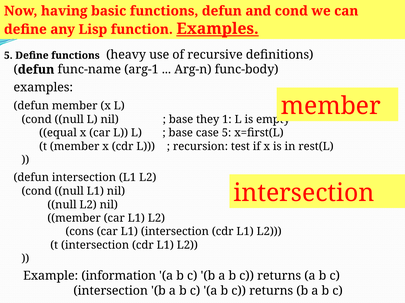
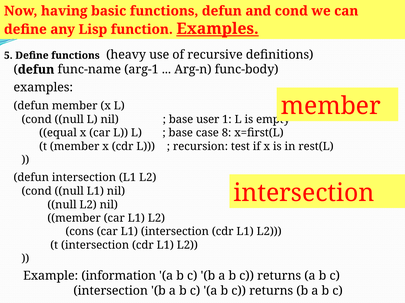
they: they -> user
case 5: 5 -> 8
